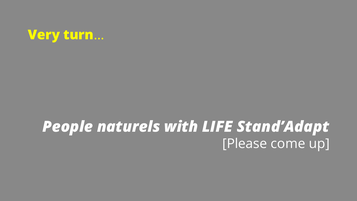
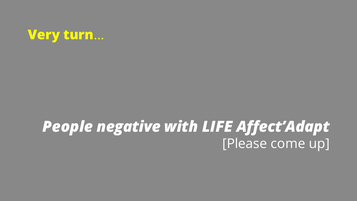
naturels: naturels -> negative
Stand’Adapt: Stand’Adapt -> Affect’Adapt
